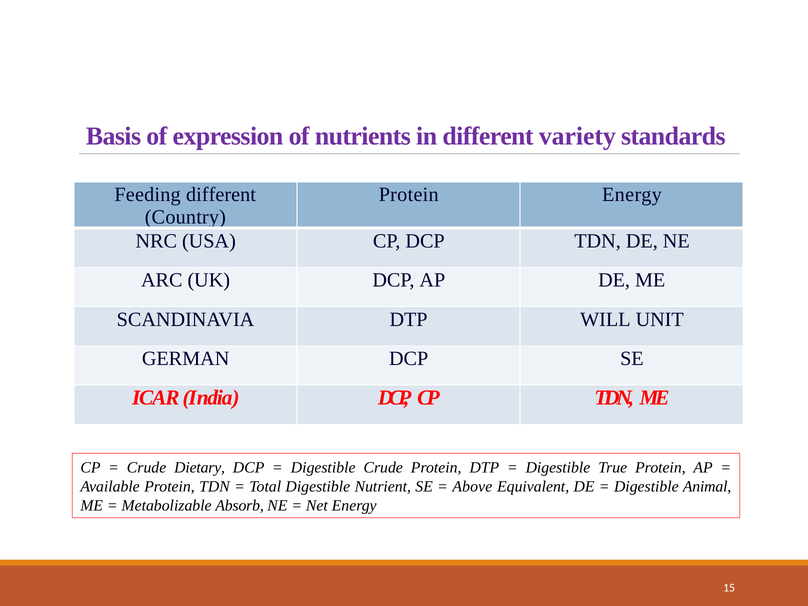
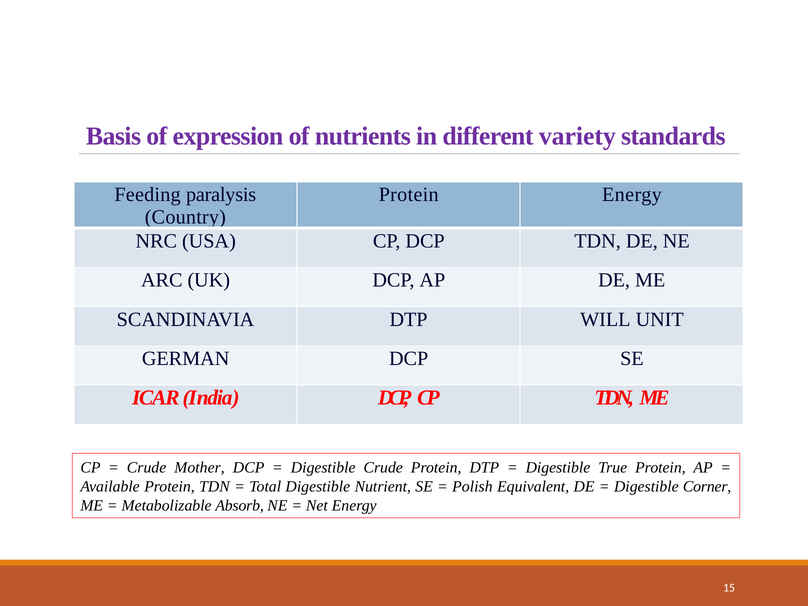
Feeding different: different -> paralysis
Dietary: Dietary -> Mother
Above: Above -> Polish
Animal: Animal -> Corner
